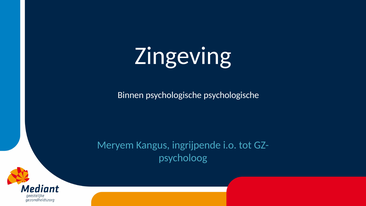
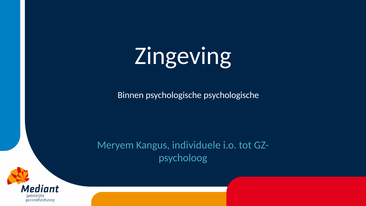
ingrijpende: ingrijpende -> individuele
